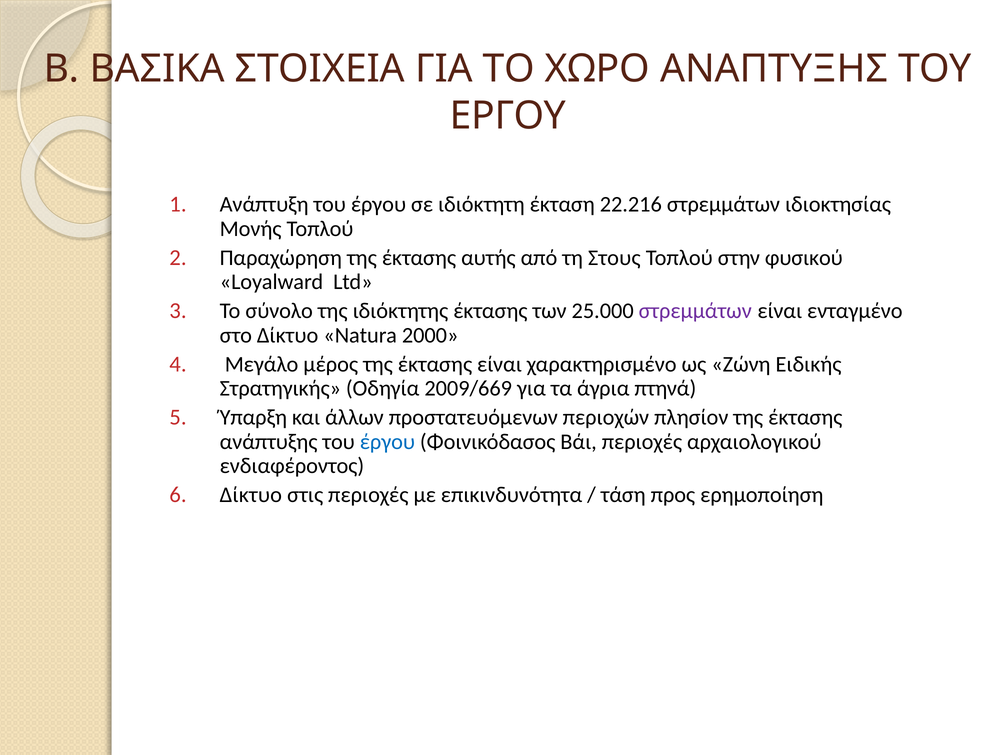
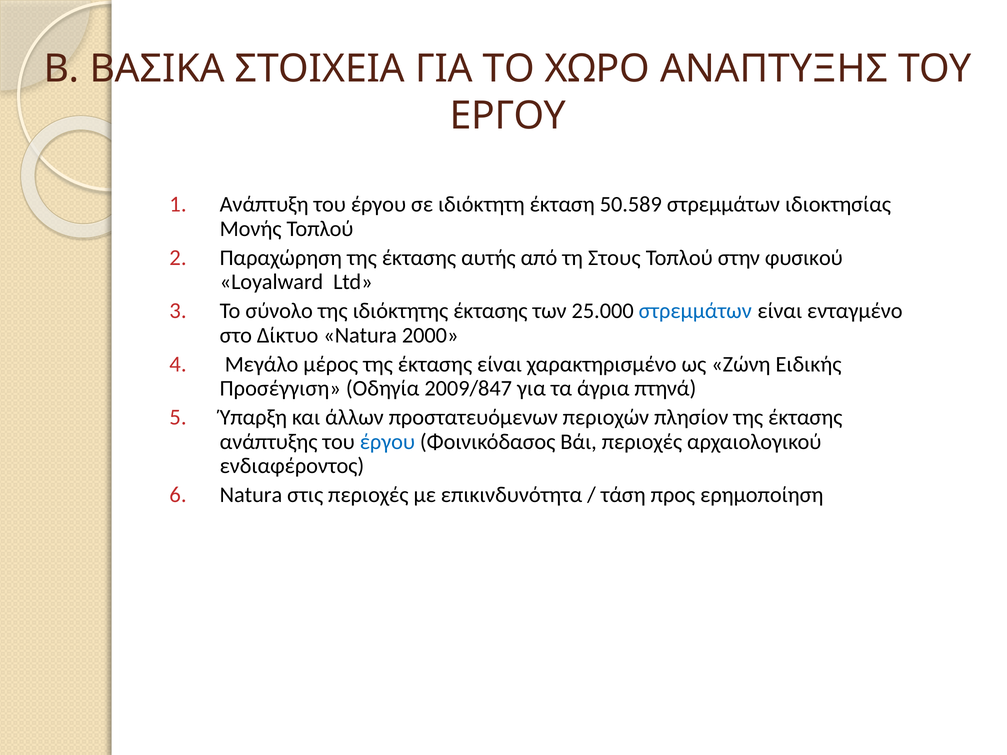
22.216: 22.216 -> 50.589
στρεμμάτων at (695, 311) colour: purple -> blue
Στρατηγικής: Στρατηγικής -> Προσέγγιση
2009/669: 2009/669 -> 2009/847
Δίκτυο at (251, 495): Δίκτυο -> Natura
